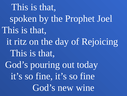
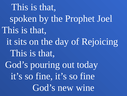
ritz: ritz -> sits
